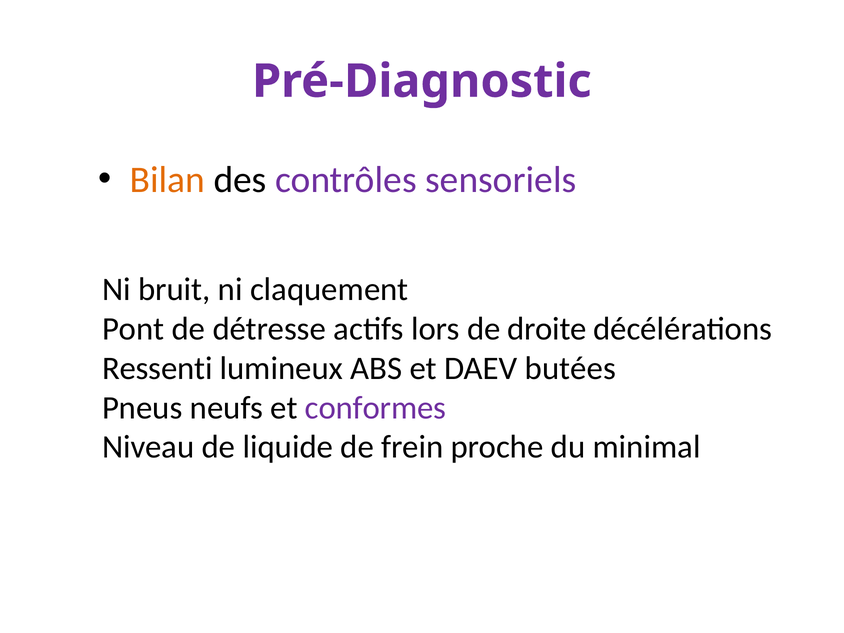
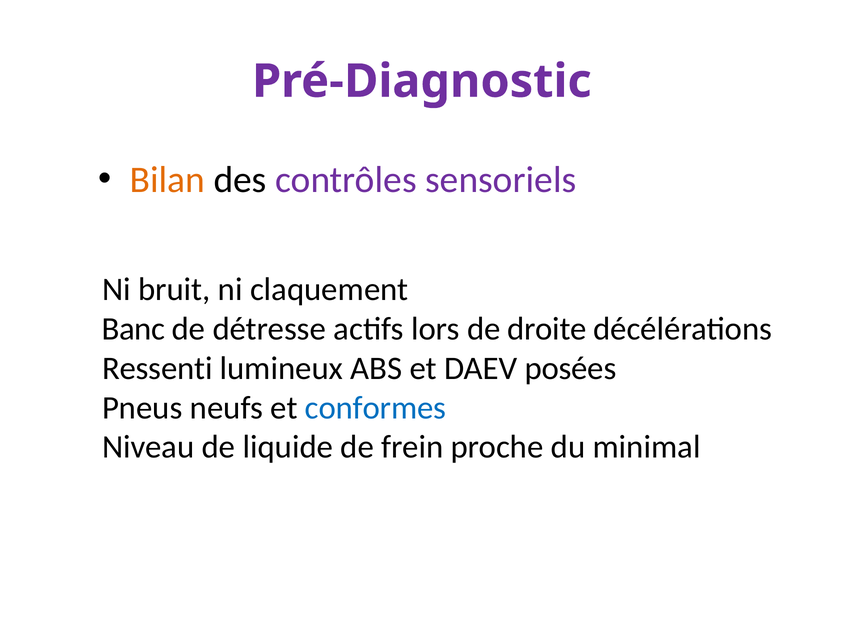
Pont: Pont -> Banc
butées: butées -> posées
conformes colour: purple -> blue
